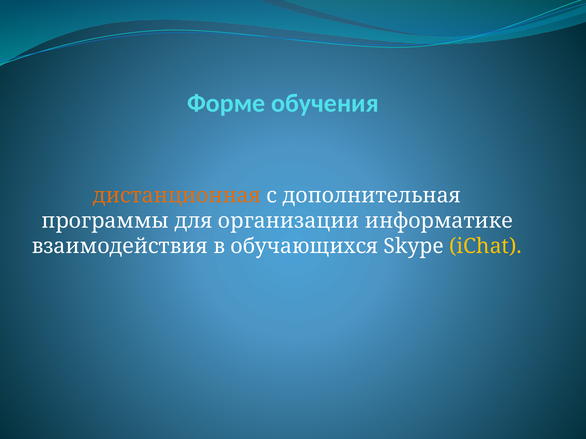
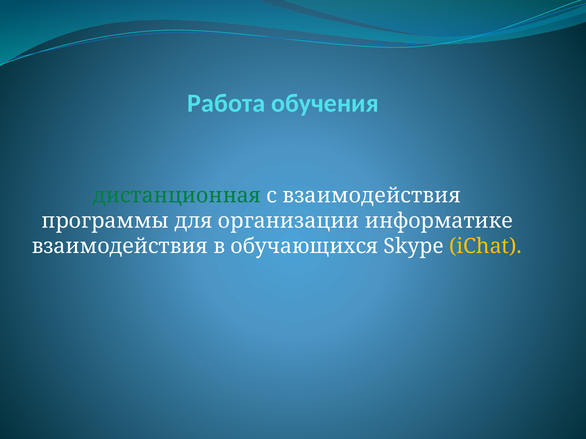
Форме: Форме -> Работа
дистанционная colour: orange -> green
с дополнительная: дополнительная -> взаимодействия
